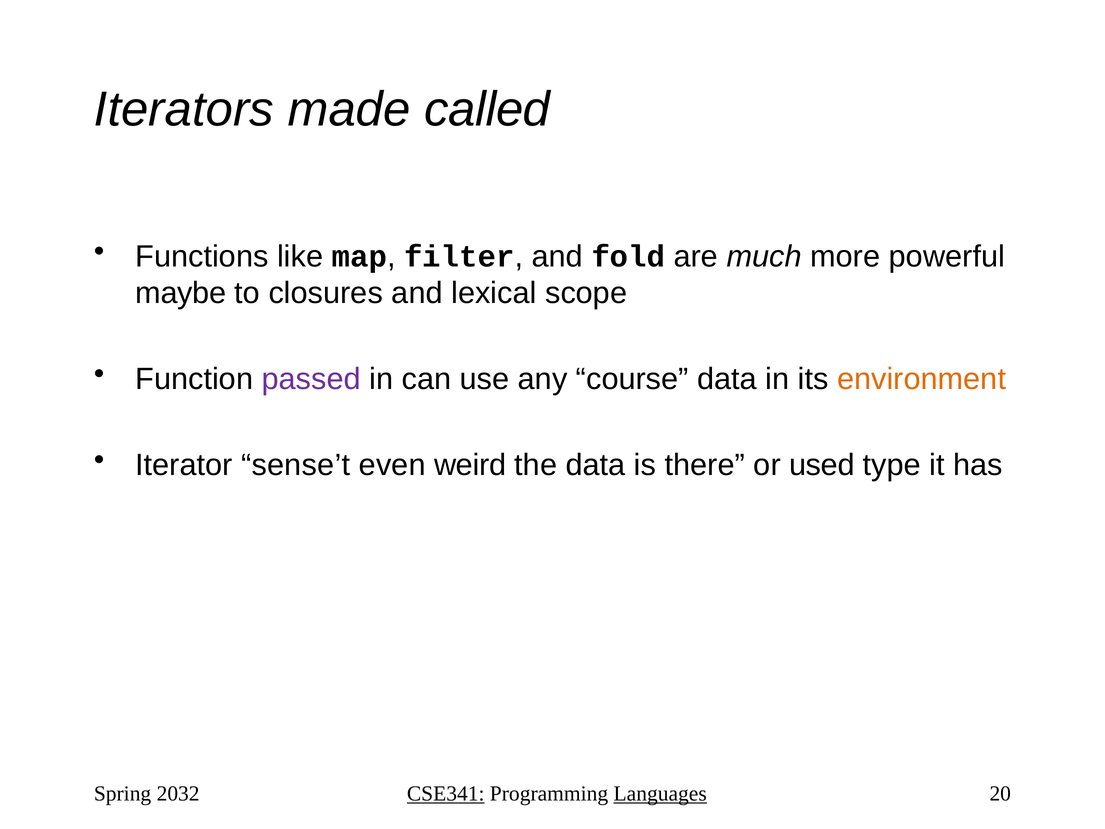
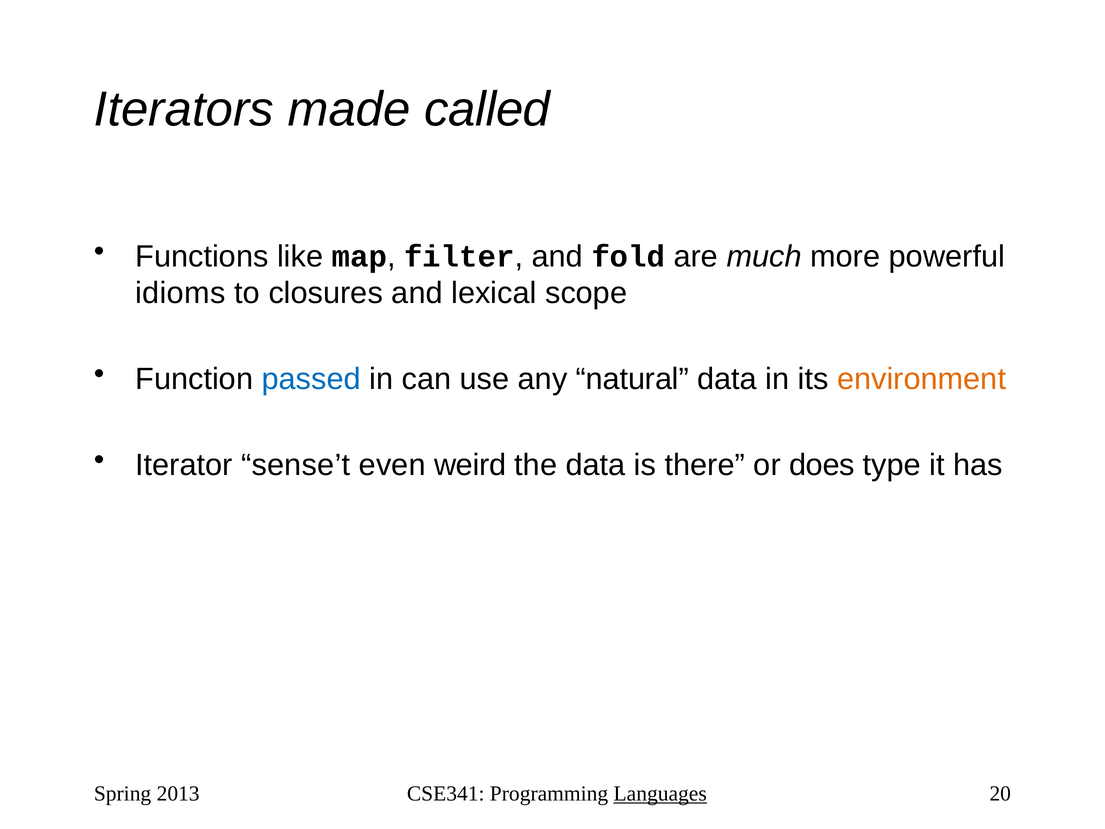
maybe: maybe -> idioms
passed colour: purple -> blue
course: course -> natural
used: used -> does
2032: 2032 -> 2013
CSE341 underline: present -> none
